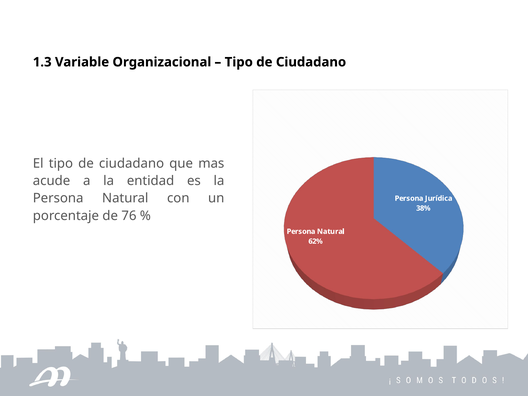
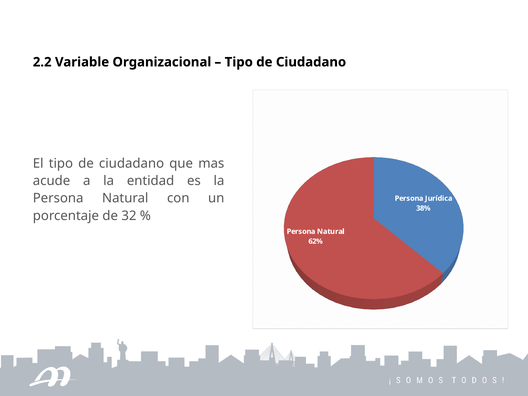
1.3: 1.3 -> 2.2
76: 76 -> 32
